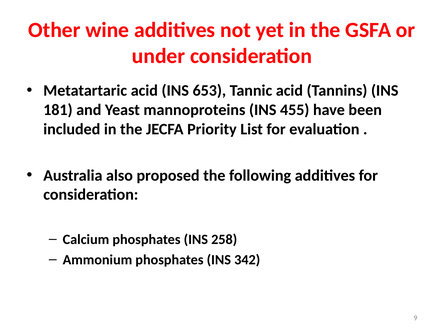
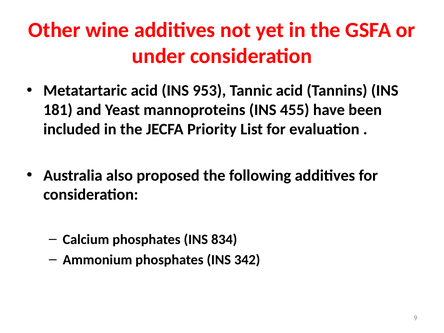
653: 653 -> 953
258: 258 -> 834
